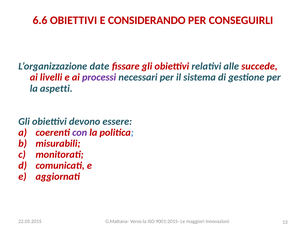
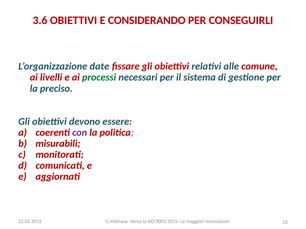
6.6: 6.6 -> 3.6
succede: succede -> comune
processi colour: purple -> green
aspetti: aspetti -> preciso
